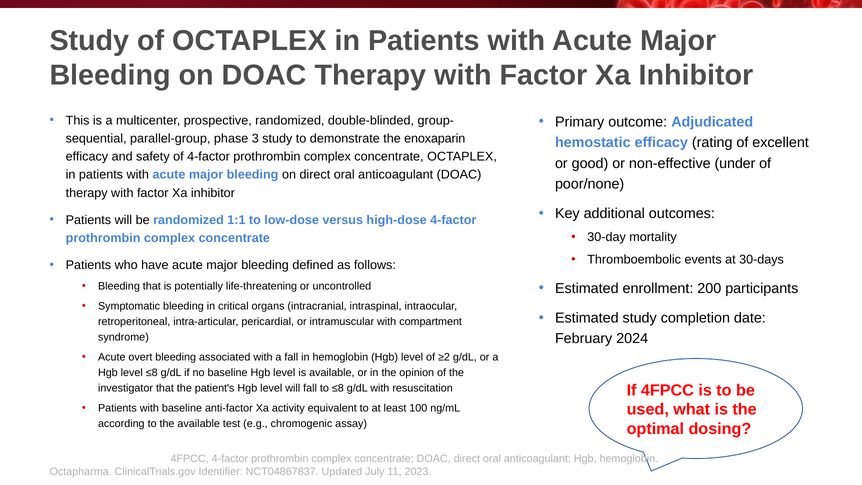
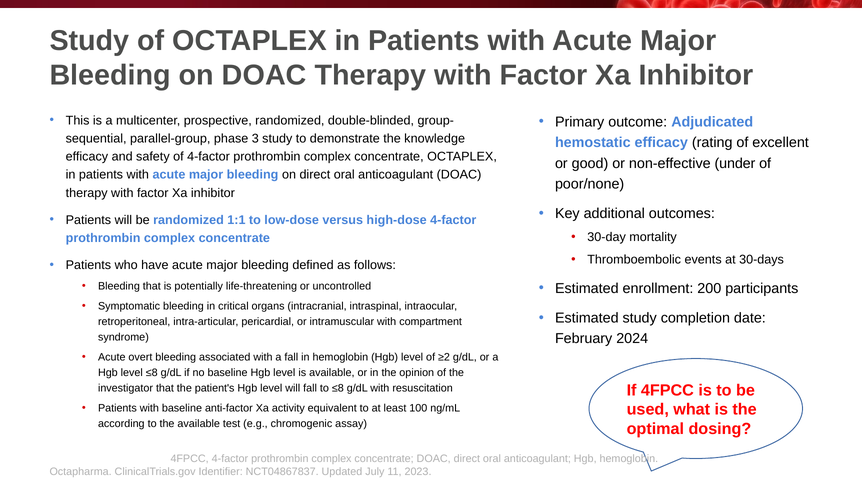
enoxaparin: enoxaparin -> knowledge
